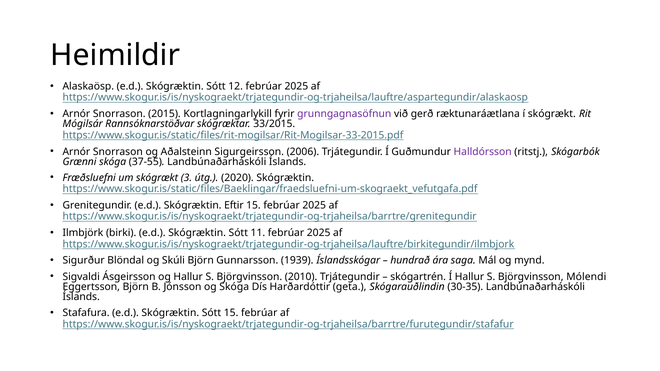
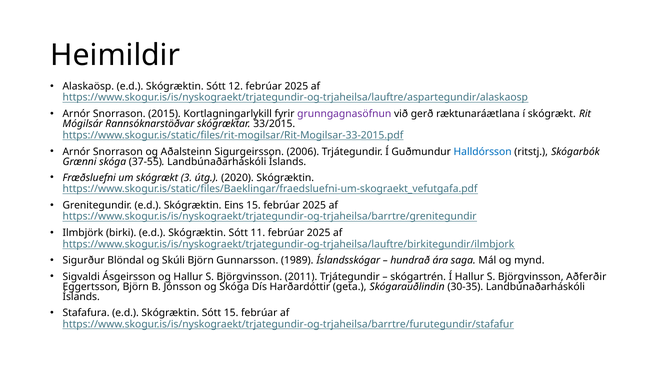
Halldórsson colour: purple -> blue
Eftir: Eftir -> Eins
1939: 1939 -> 1989
2010: 2010 -> 2011
Mólendi: Mólendi -> Aðferðir
